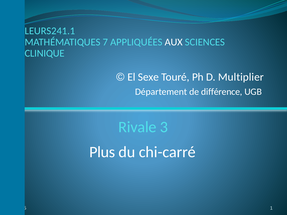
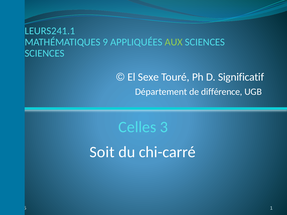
7: 7 -> 9
AUX colour: white -> light green
CLINIQUE at (45, 53): CLINIQUE -> SCIENCES
Multiplier: Multiplier -> Significatif
Rivale: Rivale -> Celles
Plus: Plus -> Soit
